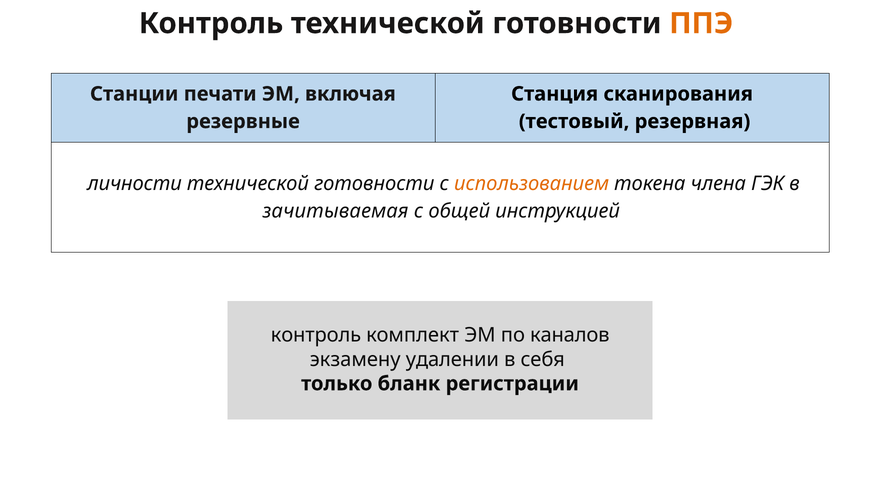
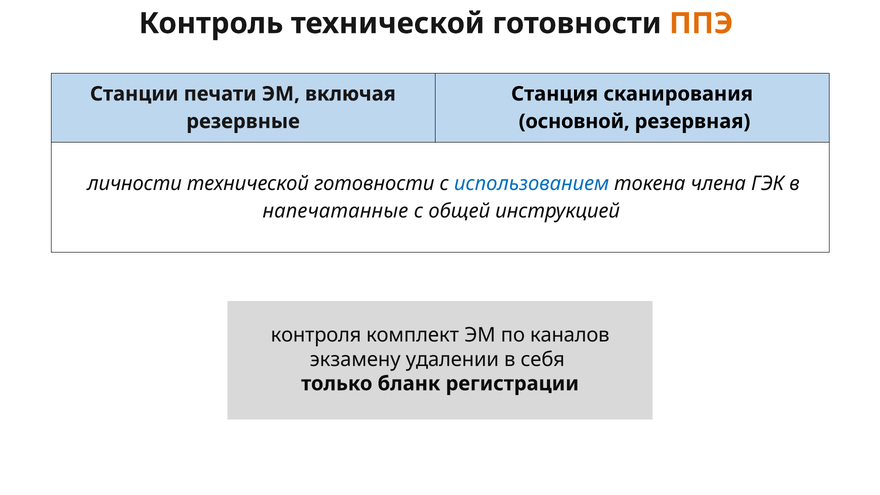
тестовый: тестовый -> основной
использованием colour: orange -> blue
зачитываемая: зачитываемая -> напечатанные
контроль at (316, 335): контроль -> контроля
